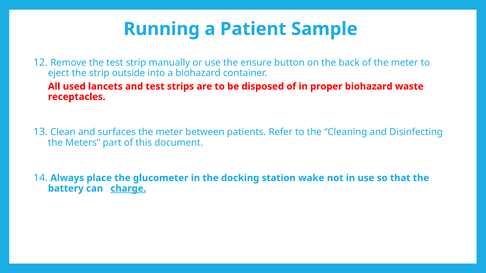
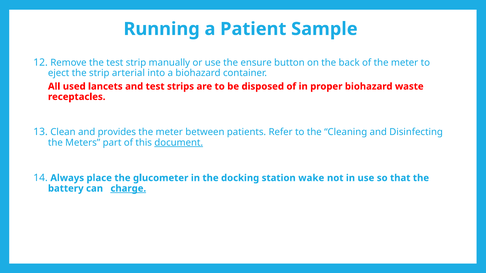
outside: outside -> arterial
surfaces: surfaces -> provides
document underline: none -> present
